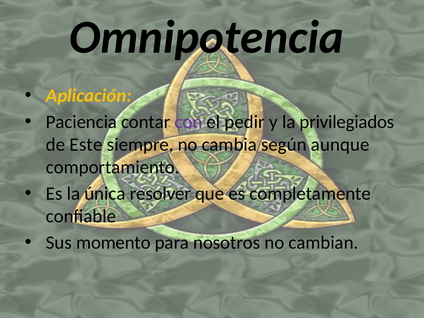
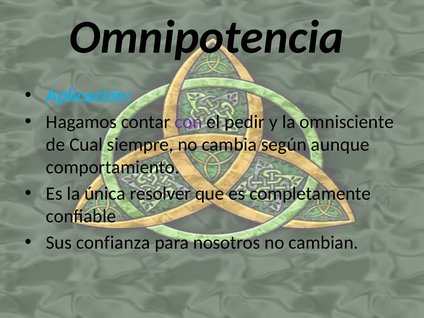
Aplicación colour: yellow -> light blue
Paciencia: Paciencia -> Hagamos
privilegiados: privilegiados -> omnisciente
Este: Este -> Cual
momento: momento -> confianza
